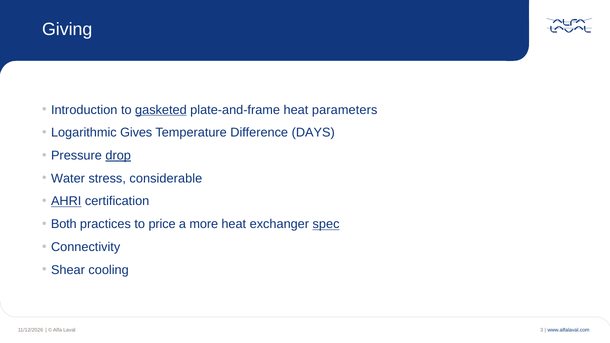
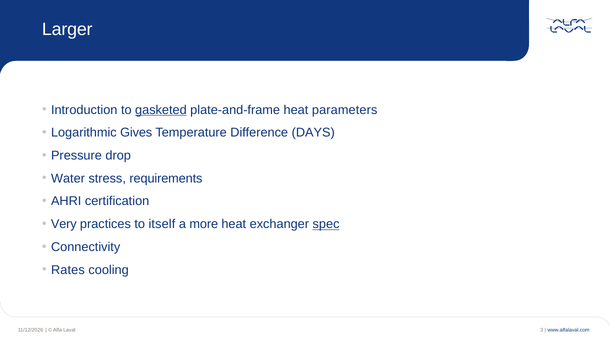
Giving: Giving -> Larger
drop underline: present -> none
considerable: considerable -> requirements
AHRI underline: present -> none
Both: Both -> Very
price: price -> itself
Shear: Shear -> Rates
